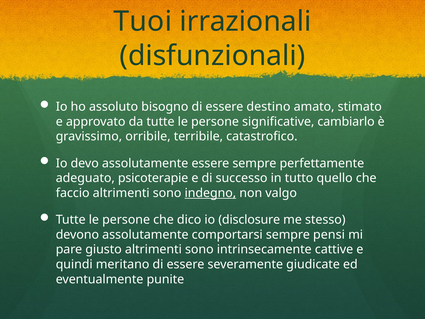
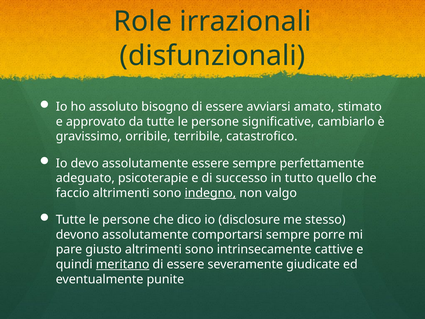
Tuoi: Tuoi -> Role
destino: destino -> avviarsi
pensi: pensi -> porre
meritano underline: none -> present
